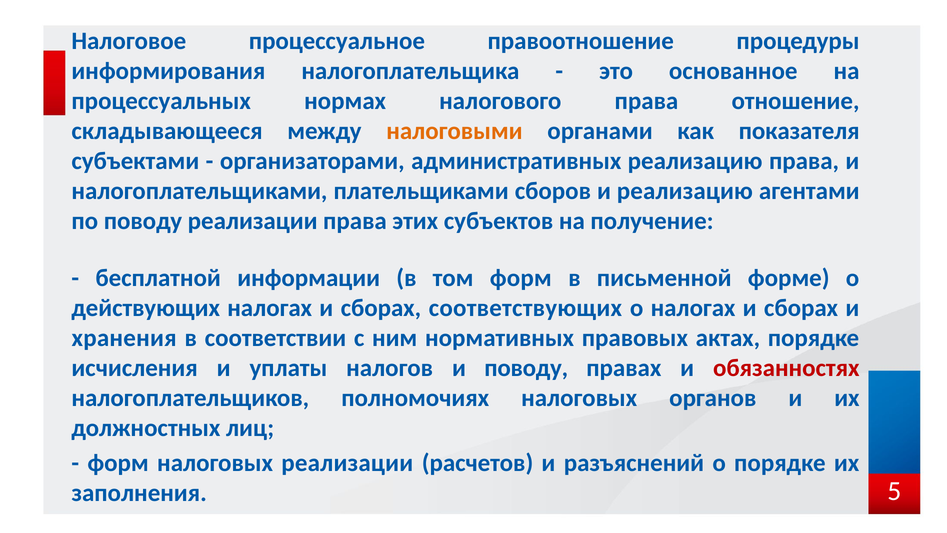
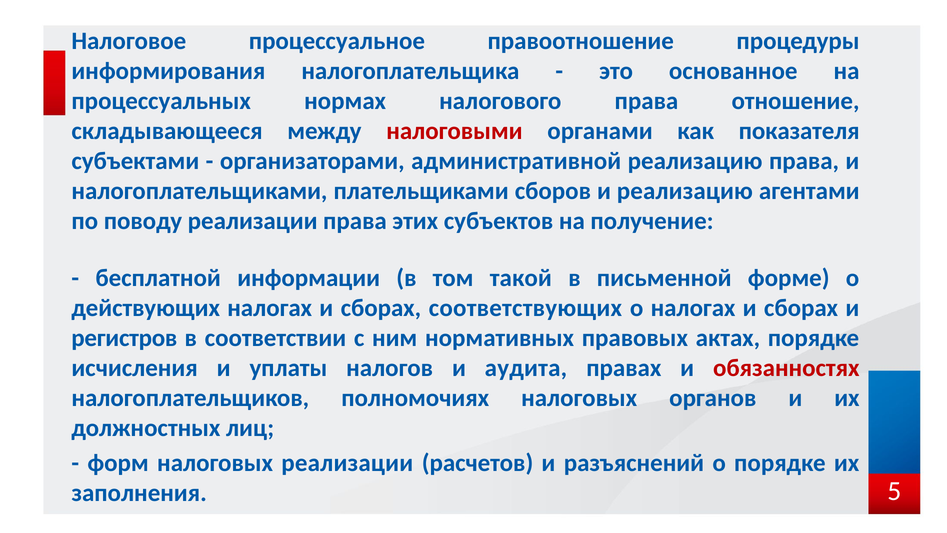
налоговыми colour: orange -> red
административных: административных -> административной
том форм: форм -> такой
хранения: хранения -> регистров
и поводу: поводу -> аудита
